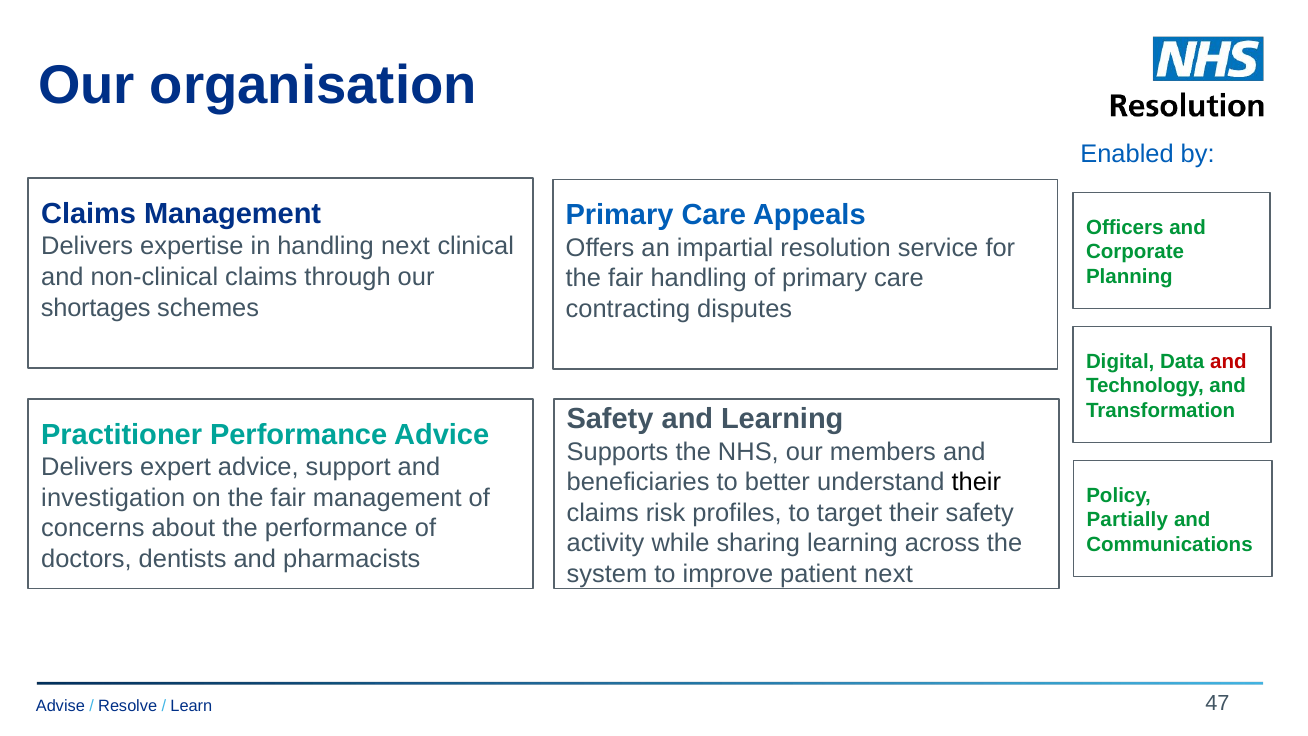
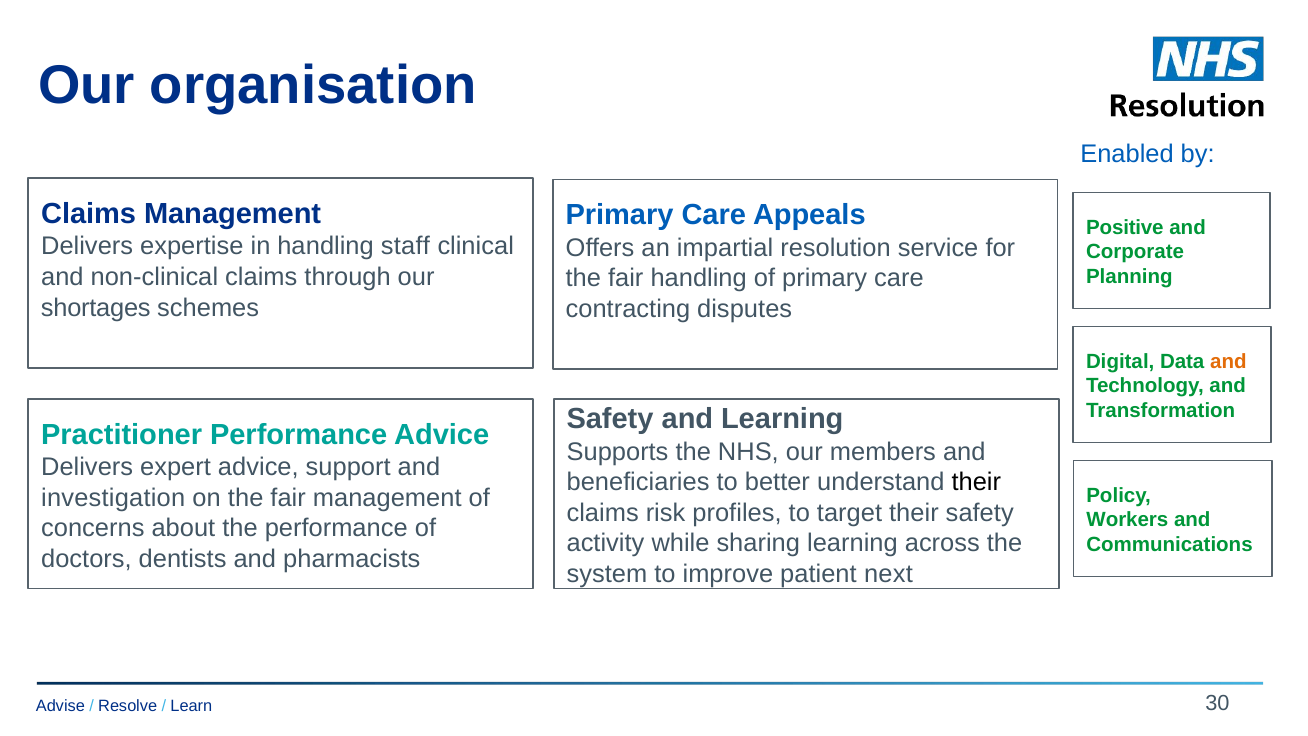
Officers: Officers -> Positive
handling next: next -> staff
and at (1228, 361) colour: red -> orange
Partially: Partially -> Workers
47: 47 -> 30
